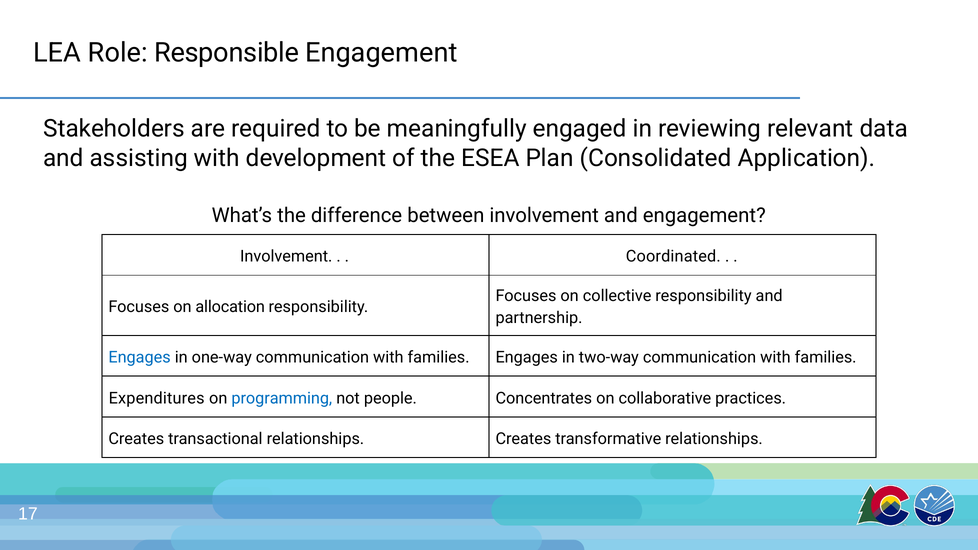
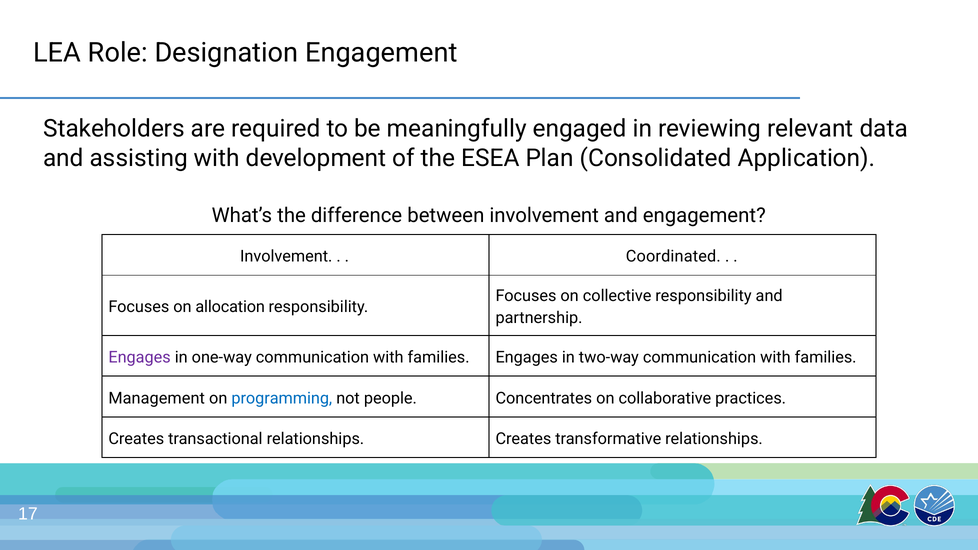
Responsible: Responsible -> Designation
Engages at (140, 358) colour: blue -> purple
Expenditures: Expenditures -> Management
